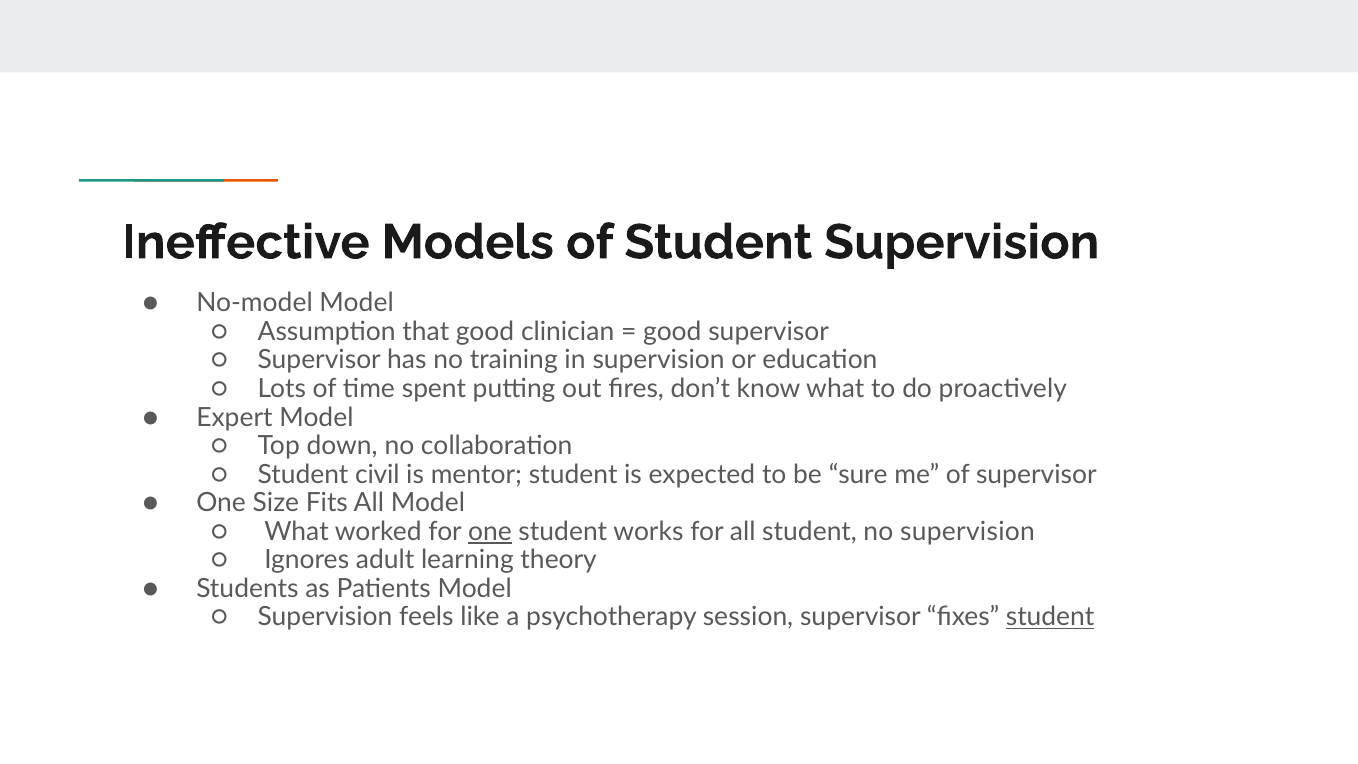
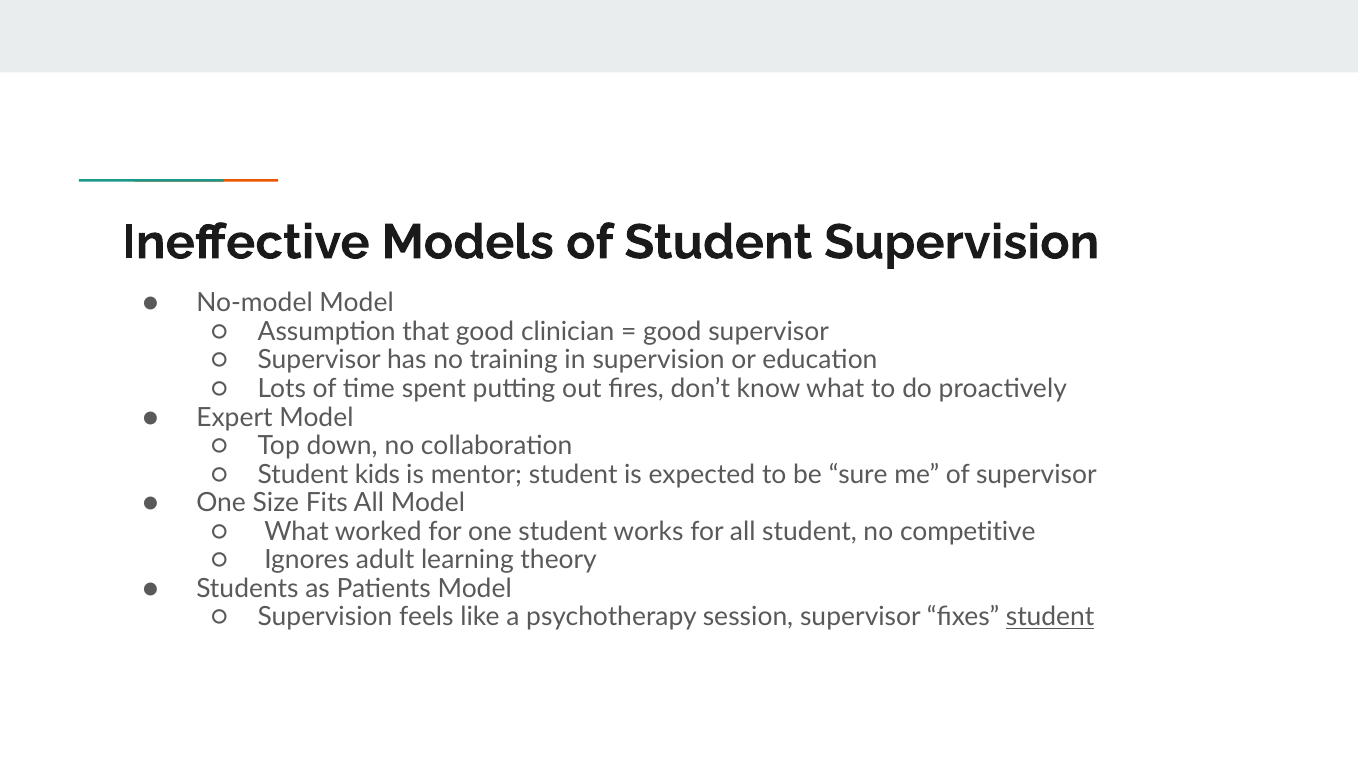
civil: civil -> kids
one at (490, 531) underline: present -> none
no supervision: supervision -> competitive
